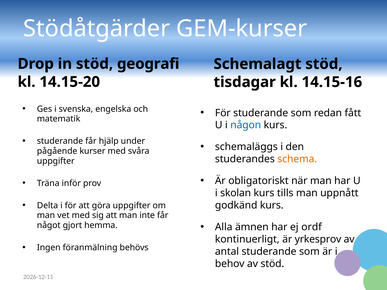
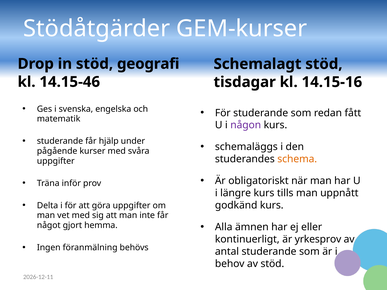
14.15-20: 14.15-20 -> 14.15-46
någon colour: blue -> purple
skolan: skolan -> längre
ordf: ordf -> eller
